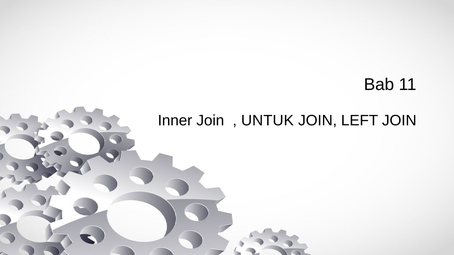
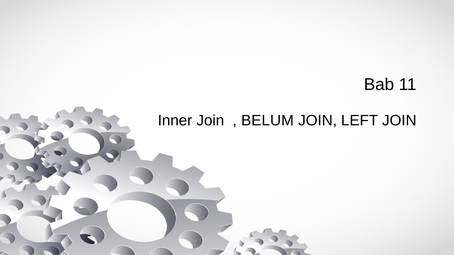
UNTUK: UNTUK -> BELUM
